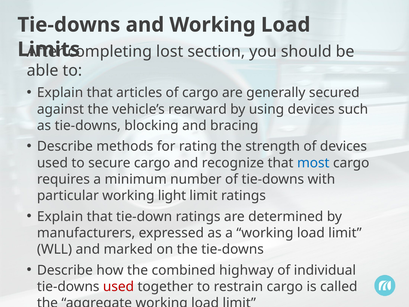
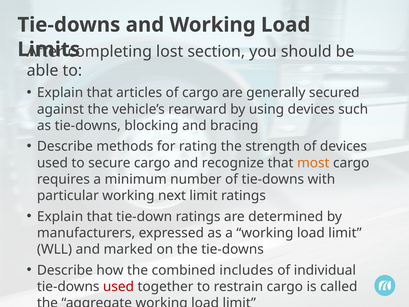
most colour: blue -> orange
light: light -> next
highway: highway -> includes
